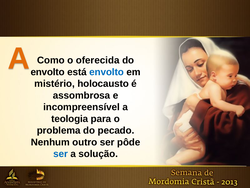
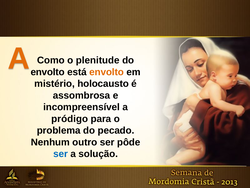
oferecida: oferecida -> plenitude
envolto at (107, 72) colour: blue -> orange
teologia: teologia -> pródigo
